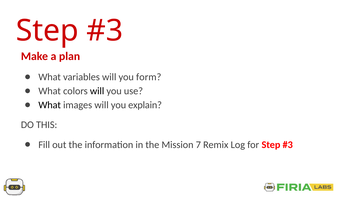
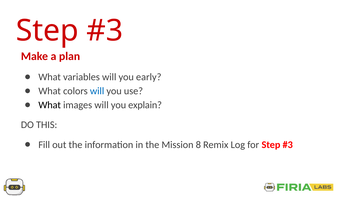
form: form -> early
will at (97, 91) colour: black -> blue
7: 7 -> 8
